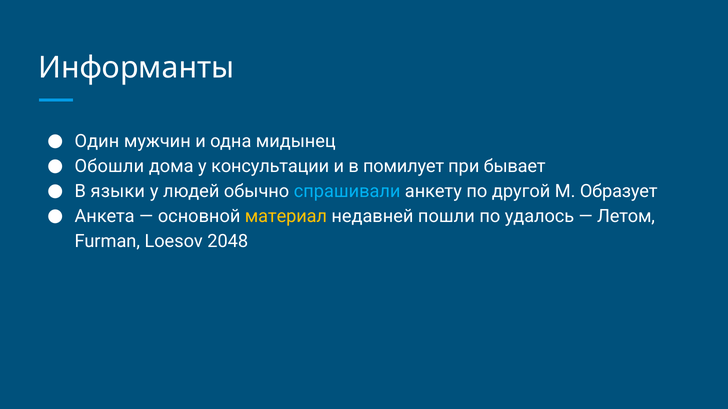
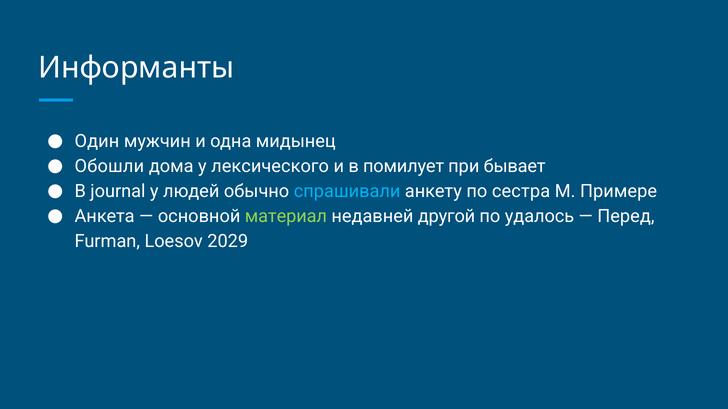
консультации: консультации -> лексического
языки: языки -> journal
другой: другой -> сестра
Образует: Образует -> Примере
материал colour: yellow -> light green
пошли: пошли -> другой
Летом: Летом -> Перед
2048: 2048 -> 2029
